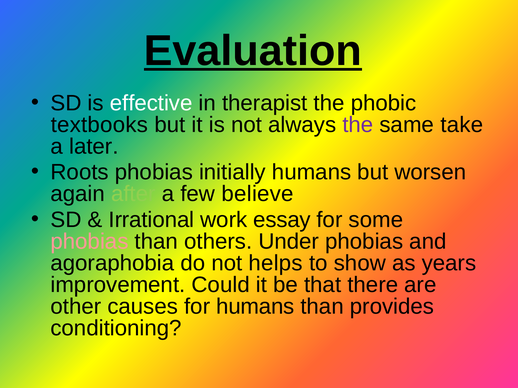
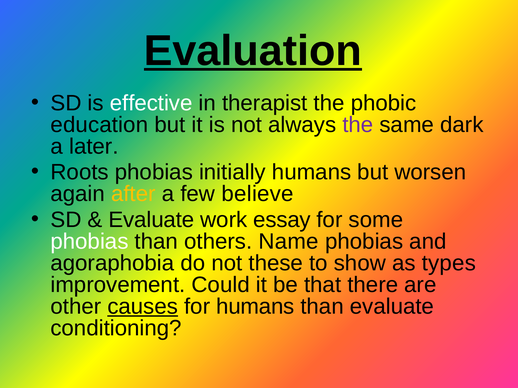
textbooks: textbooks -> education
take: take -> dark
after colour: light green -> yellow
Irrational at (151, 220): Irrational -> Evaluate
phobias at (90, 242) colour: pink -> white
Under: Under -> Name
helps: helps -> these
years: years -> types
causes underline: none -> present
than provides: provides -> evaluate
